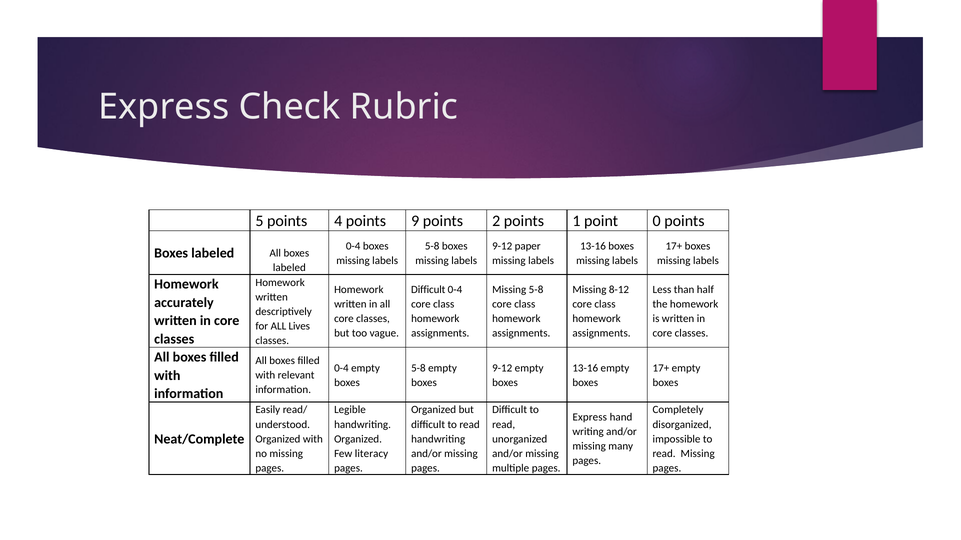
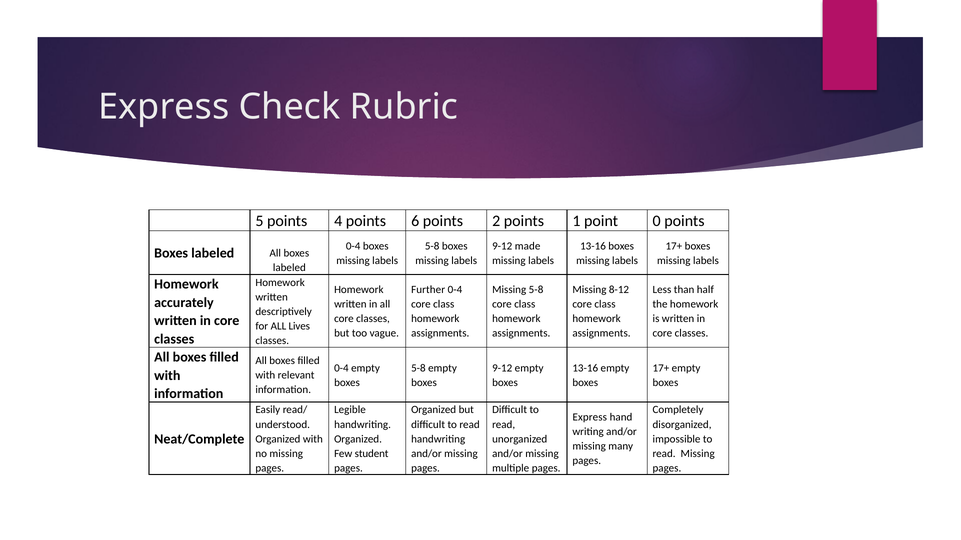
9: 9 -> 6
paper: paper -> made
Difficult at (428, 290): Difficult -> Further
literacy: literacy -> student
